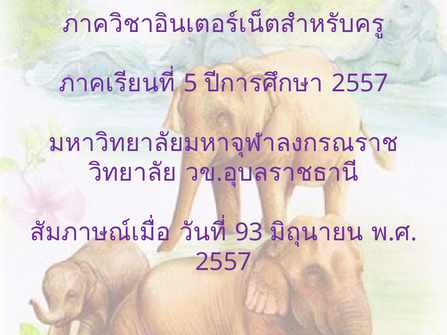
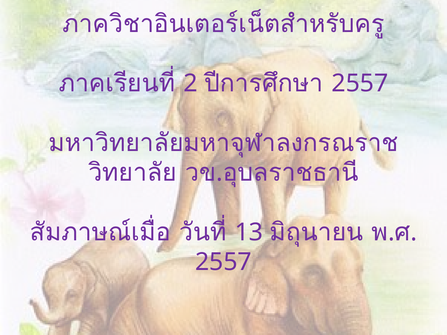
5: 5 -> 2
93: 93 -> 13
